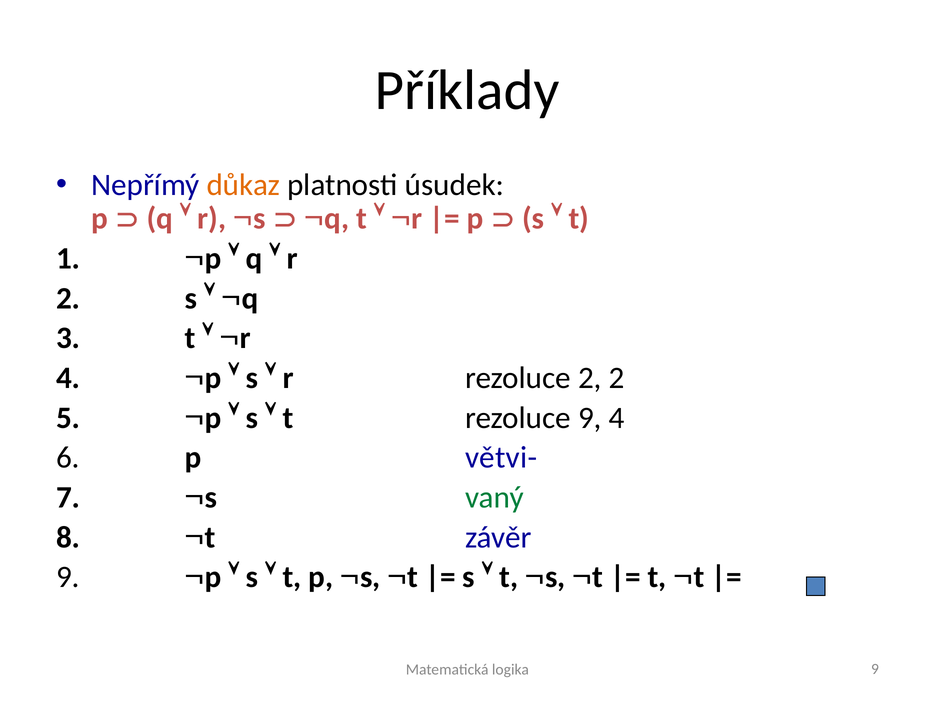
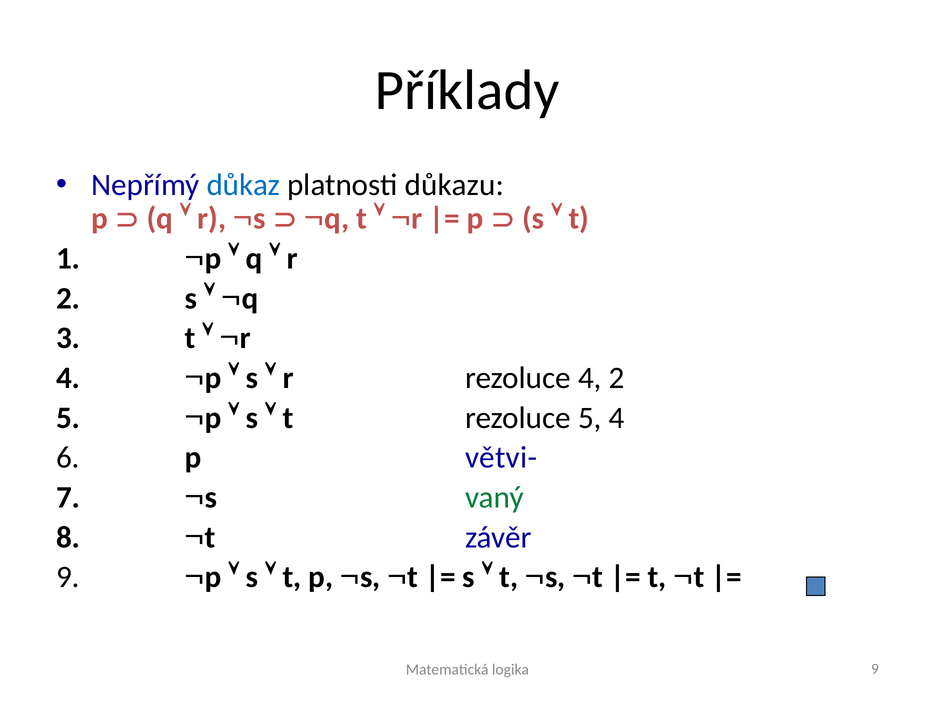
důkaz colour: orange -> blue
úsudek: úsudek -> důkazu
rezoluce 2: 2 -> 4
rezoluce 9: 9 -> 5
